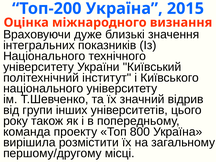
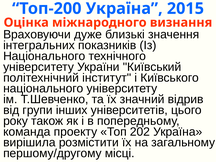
800: 800 -> 202
